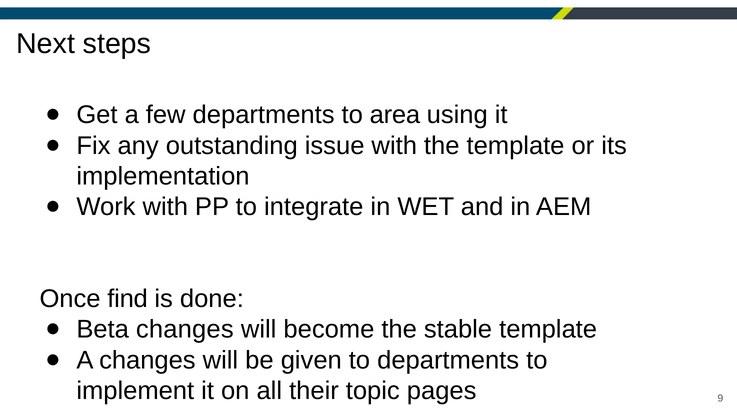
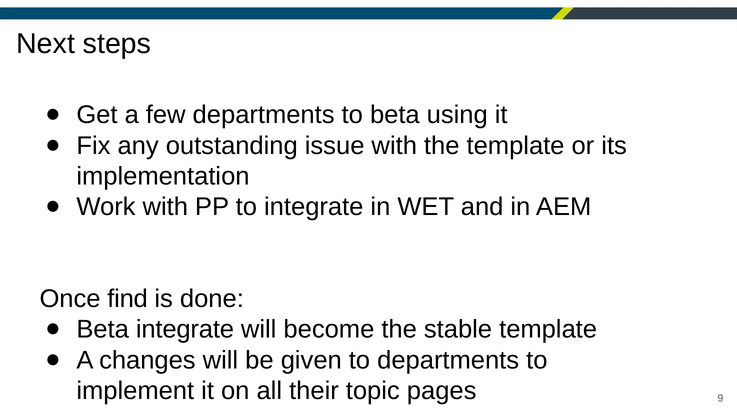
to area: area -> beta
Beta changes: changes -> integrate
